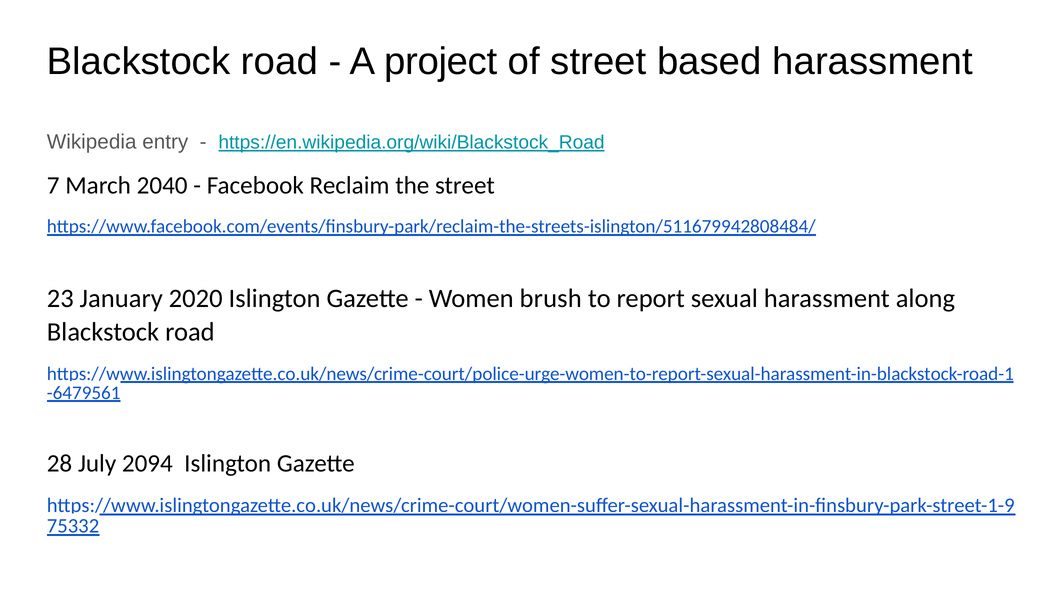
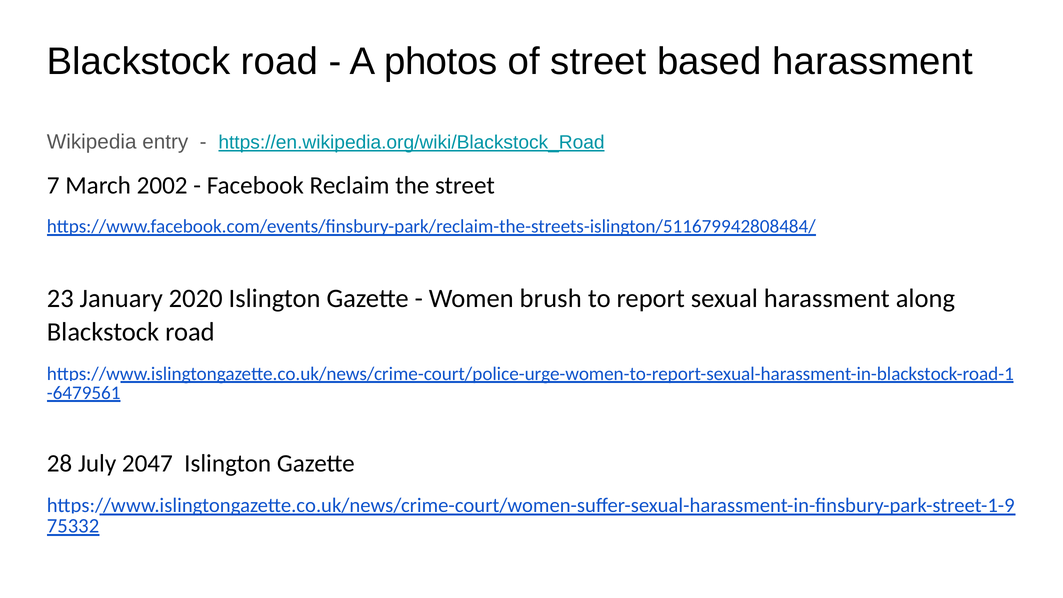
project: project -> photos
2040: 2040 -> 2002
2094: 2094 -> 2047
